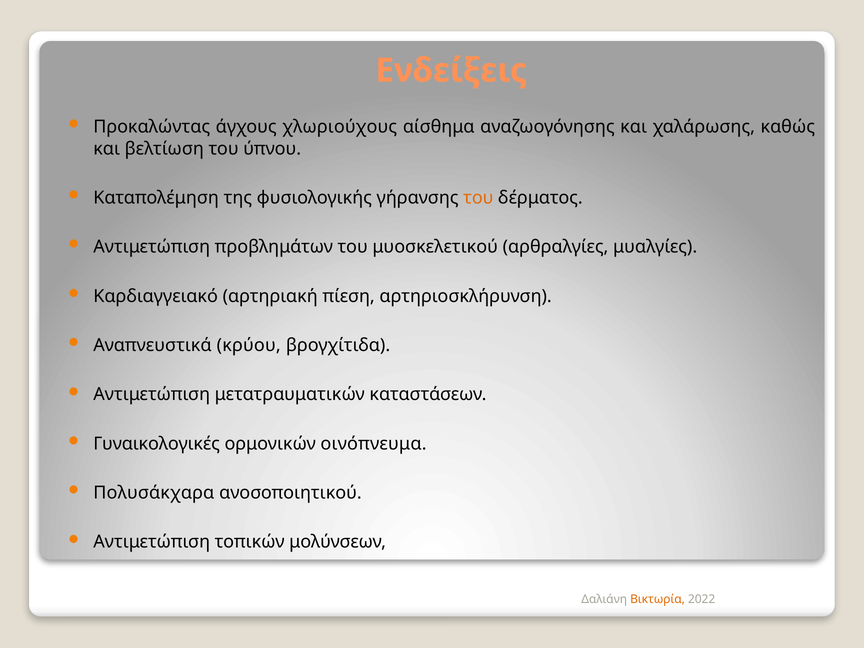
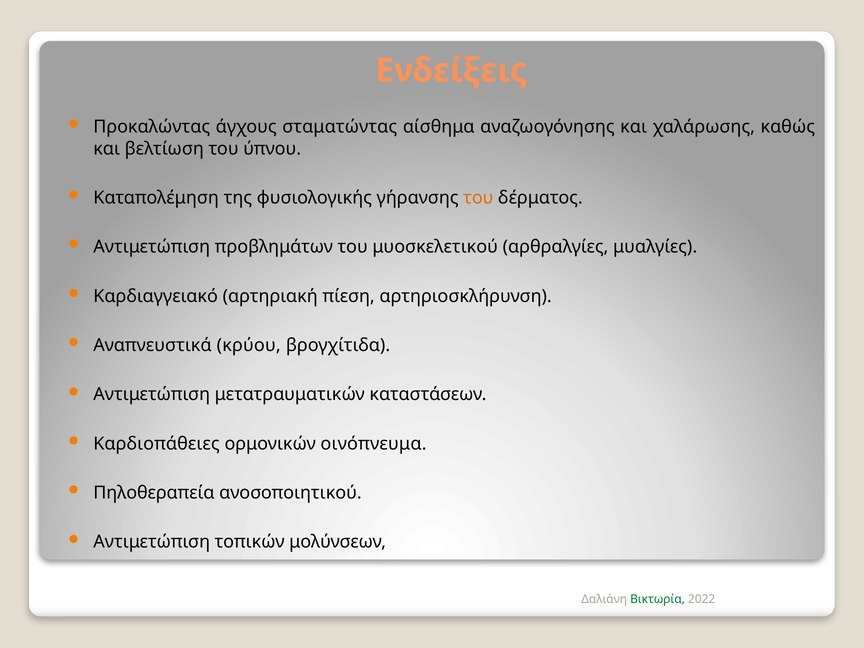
χλωριούχους: χλωριούχους -> σταματώντας
Γυναικολογικές: Γυναικολογικές -> Καρδιοπάθειες
Πολυσάκχαρα: Πολυσάκχαρα -> Πηλοθεραπεία
Βικτωρία colour: orange -> green
